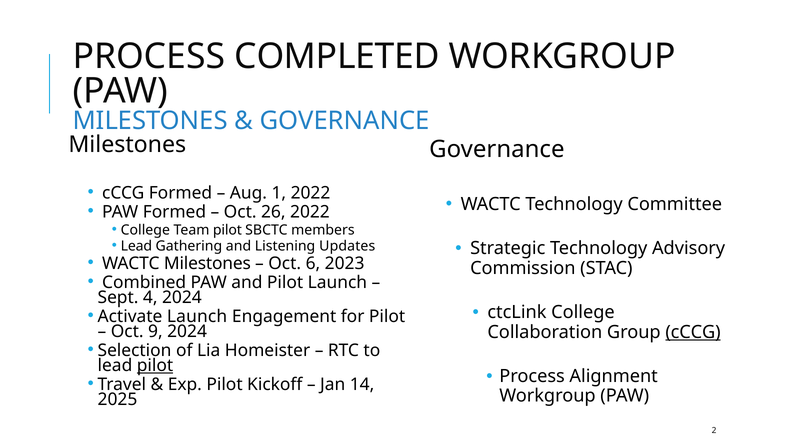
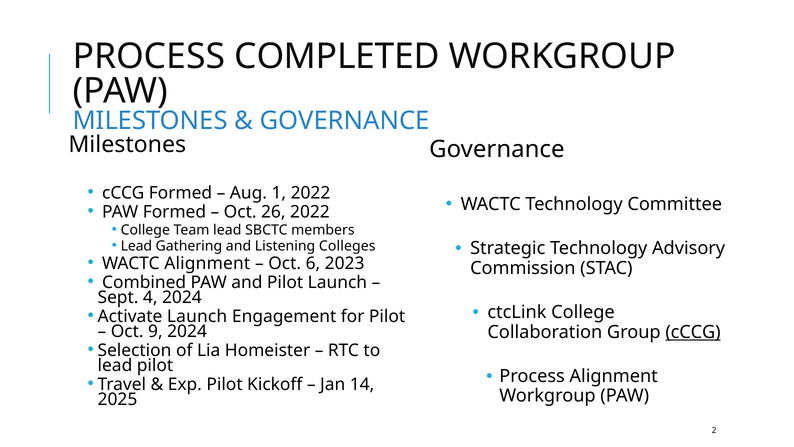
Team pilot: pilot -> lead
Updates: Updates -> Colleges
WACTC Milestones: Milestones -> Alignment
pilot at (155, 365) underline: present -> none
